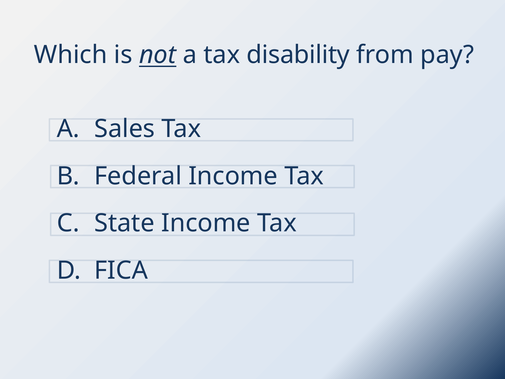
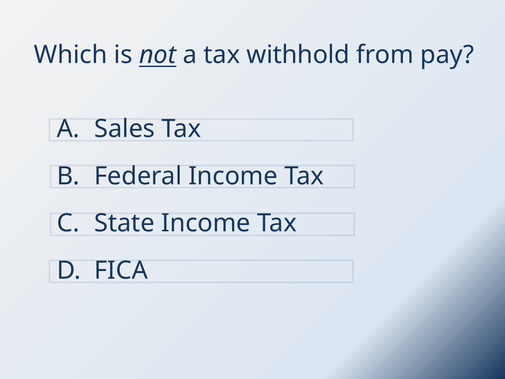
disability: disability -> withhold
